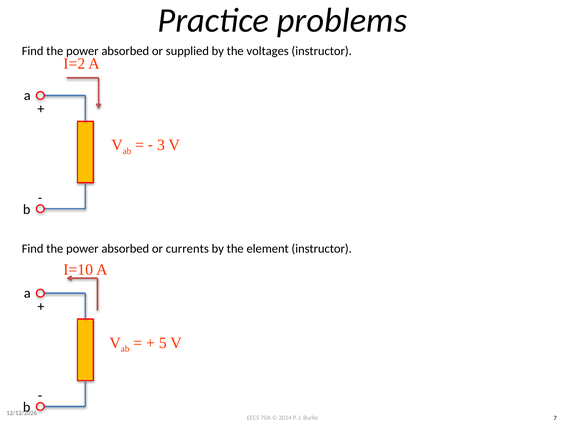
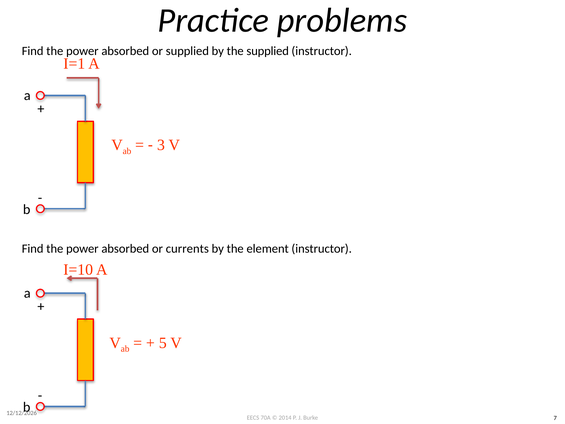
the voltages: voltages -> supplied
I=2: I=2 -> I=1
